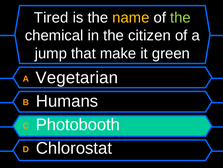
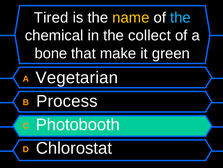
the at (180, 18) colour: light green -> light blue
citizen: citizen -> collect
jump: jump -> bone
Humans: Humans -> Process
